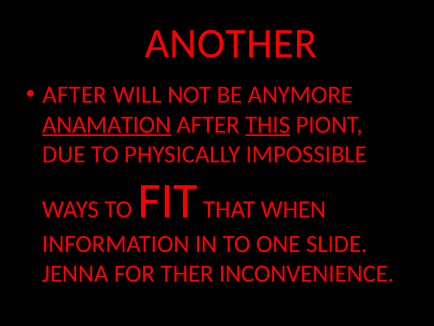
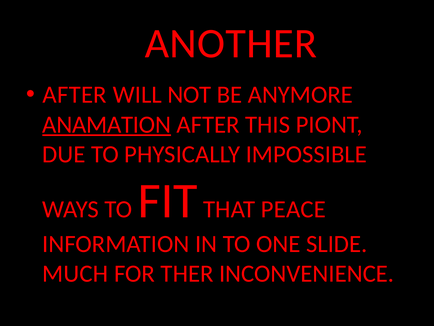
THIS underline: present -> none
WHEN: WHEN -> PEACE
JENNA: JENNA -> MUCH
